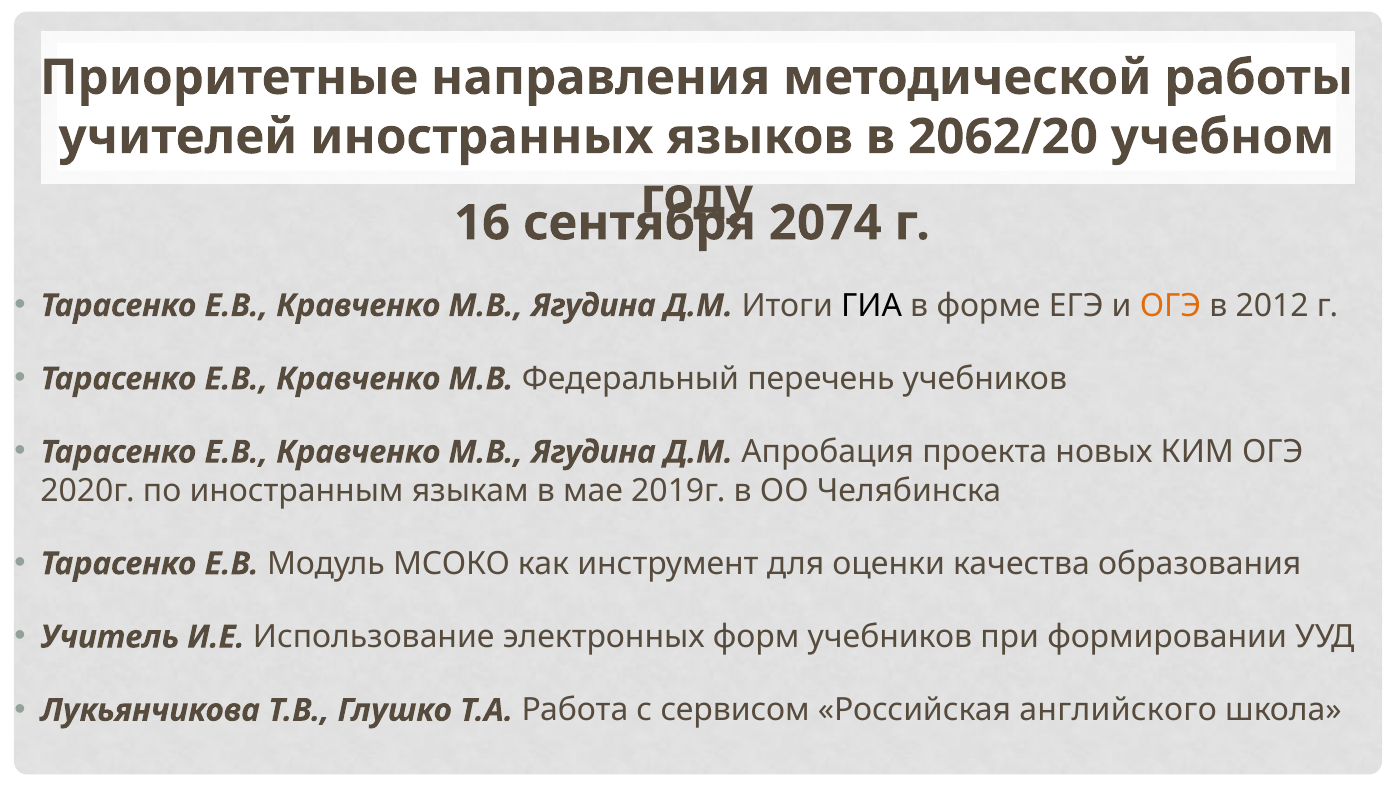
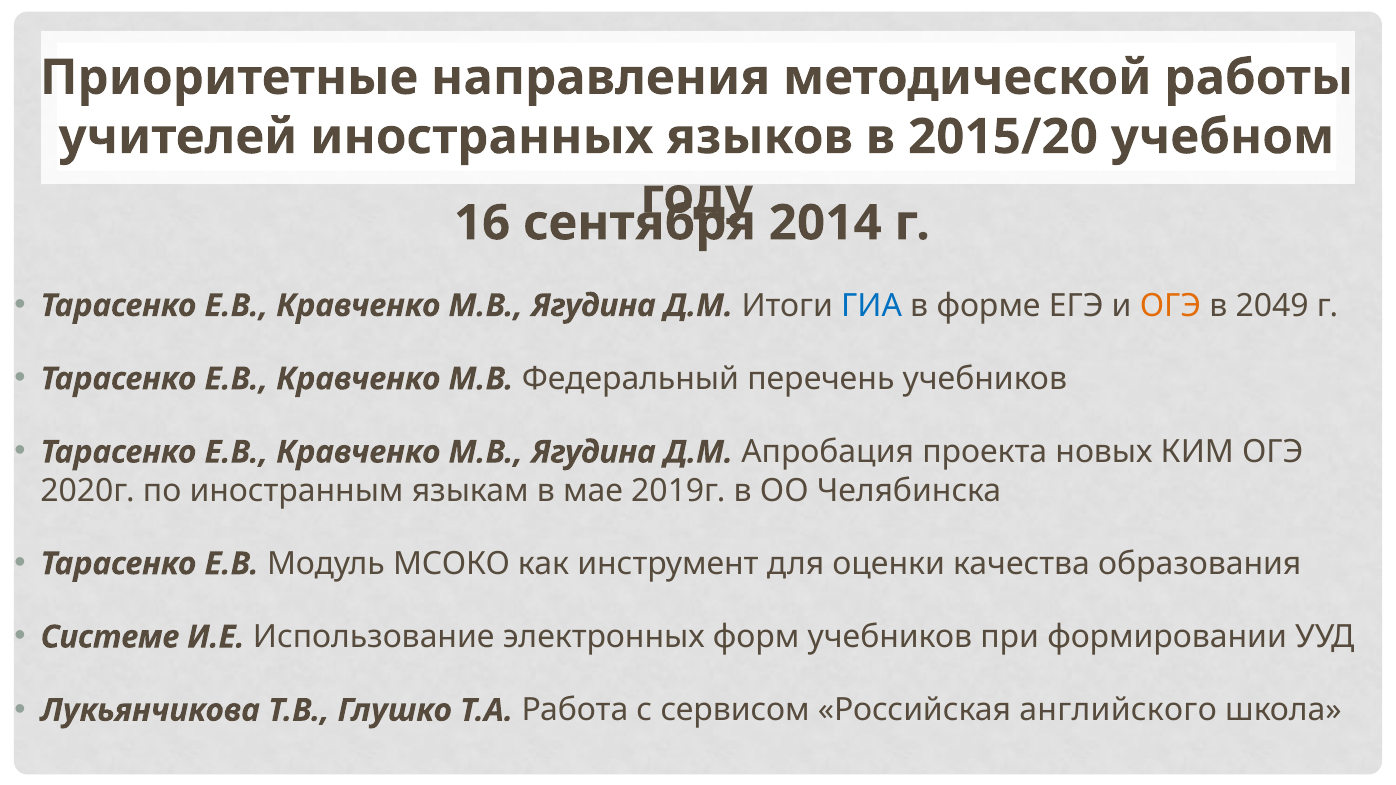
2062/20: 2062/20 -> 2015/20
2074: 2074 -> 2014
ГИА colour: black -> blue
2012: 2012 -> 2049
Учитель: Учитель -> Системе
